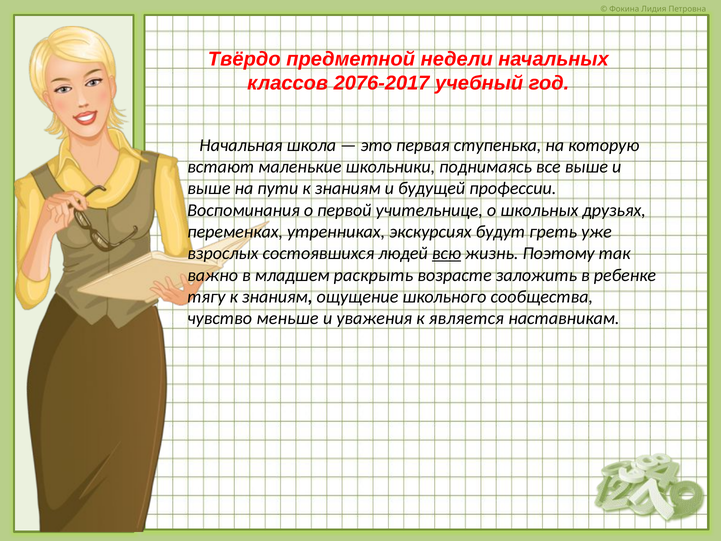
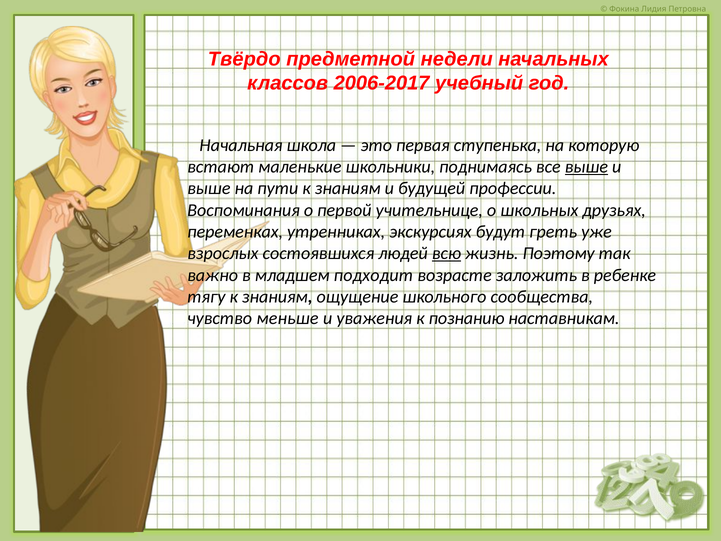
2076-2017: 2076-2017 -> 2006-2017
выше at (586, 167) underline: none -> present
раскрыть: раскрыть -> подходит
является: является -> познанию
